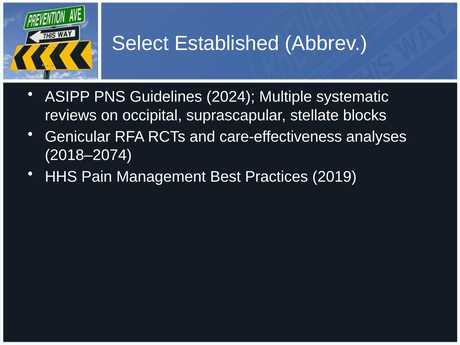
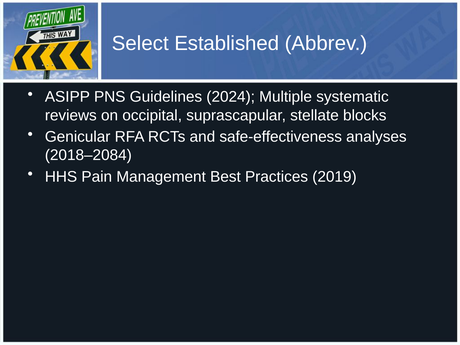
care‑effectiveness: care‑effectiveness -> safe‑effectiveness
2018–2074: 2018–2074 -> 2018–2084
